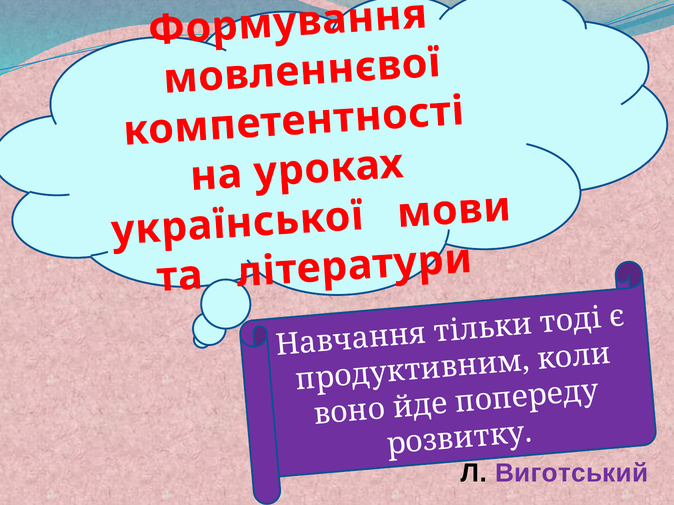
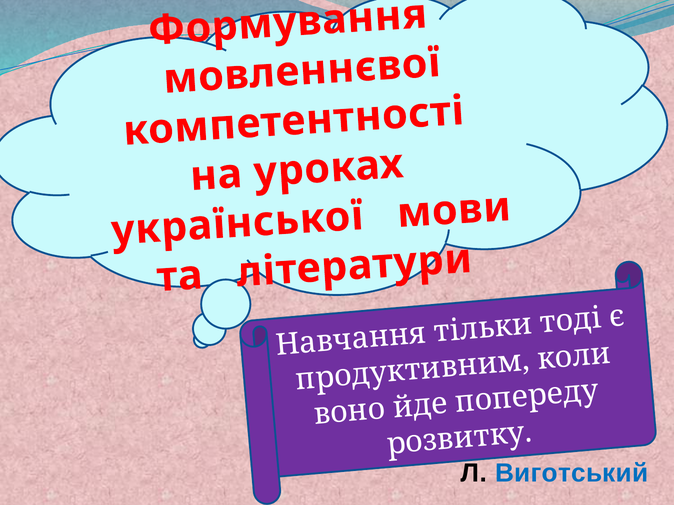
Виготський colour: purple -> blue
